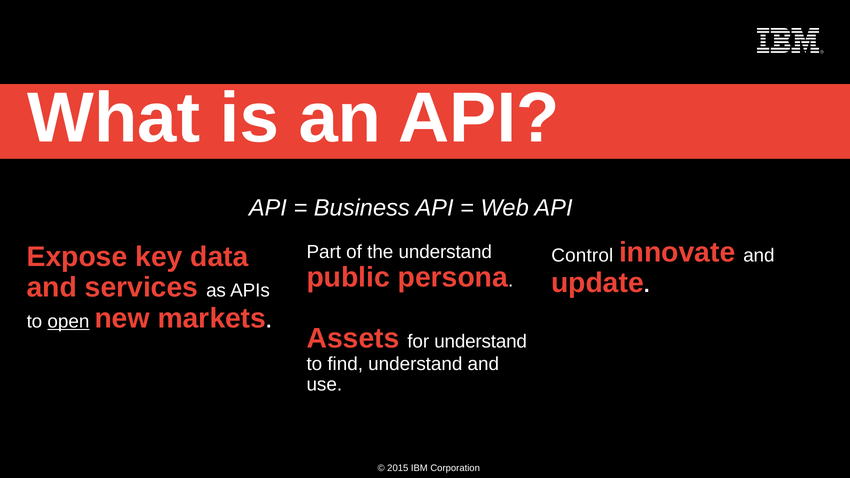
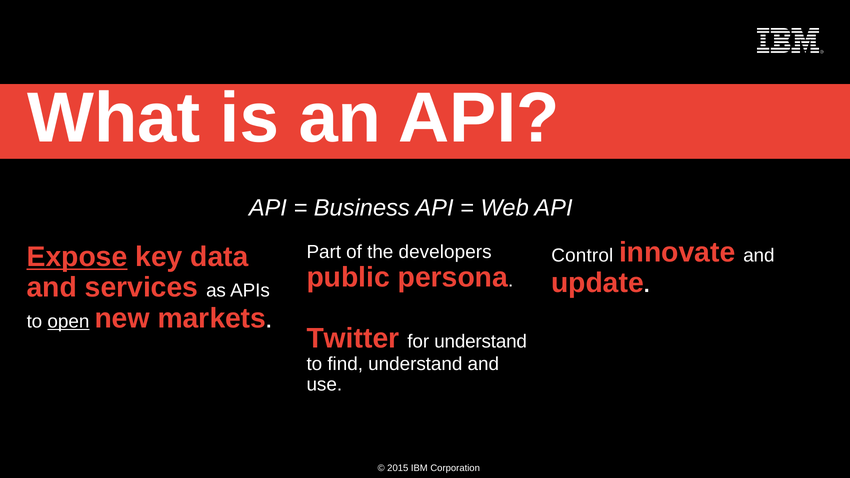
the understand: understand -> developers
Expose underline: none -> present
Assets: Assets -> Twitter
